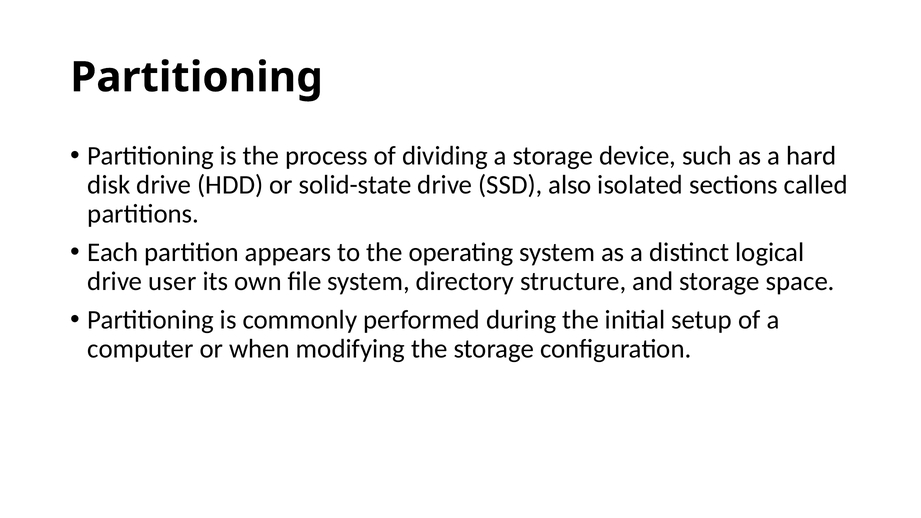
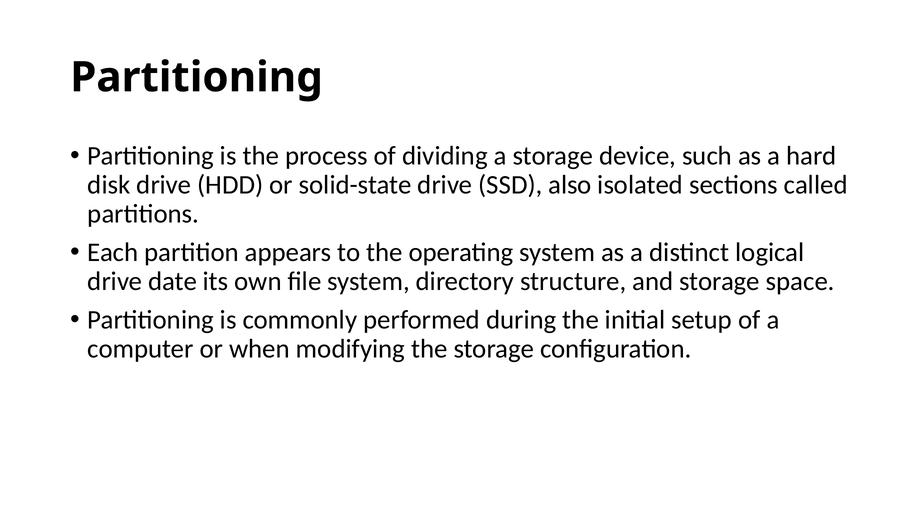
user: user -> date
